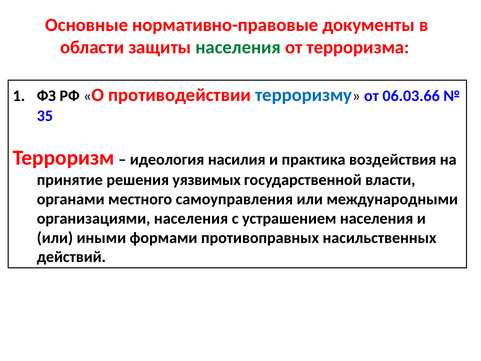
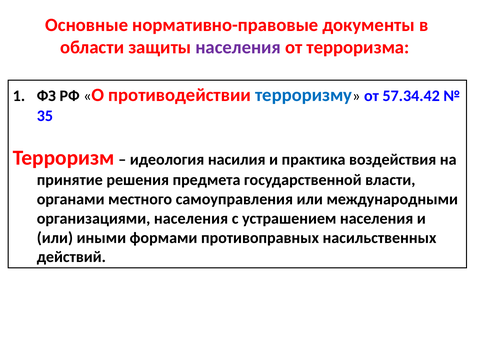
населения at (238, 47) colour: green -> purple
06.03.66: 06.03.66 -> 57.34.42
уязвимых: уязвимых -> предмета
